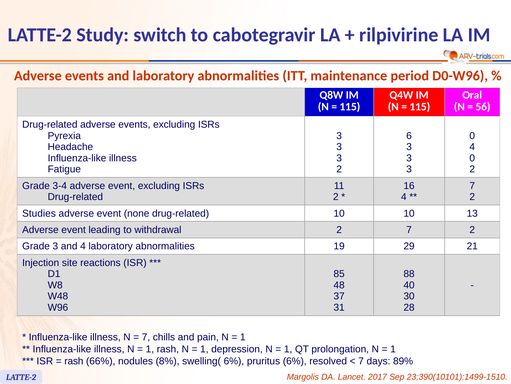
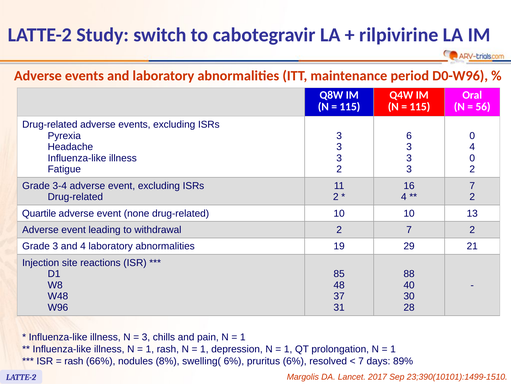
Studies: Studies -> Quartile
7 at (146, 337): 7 -> 3
